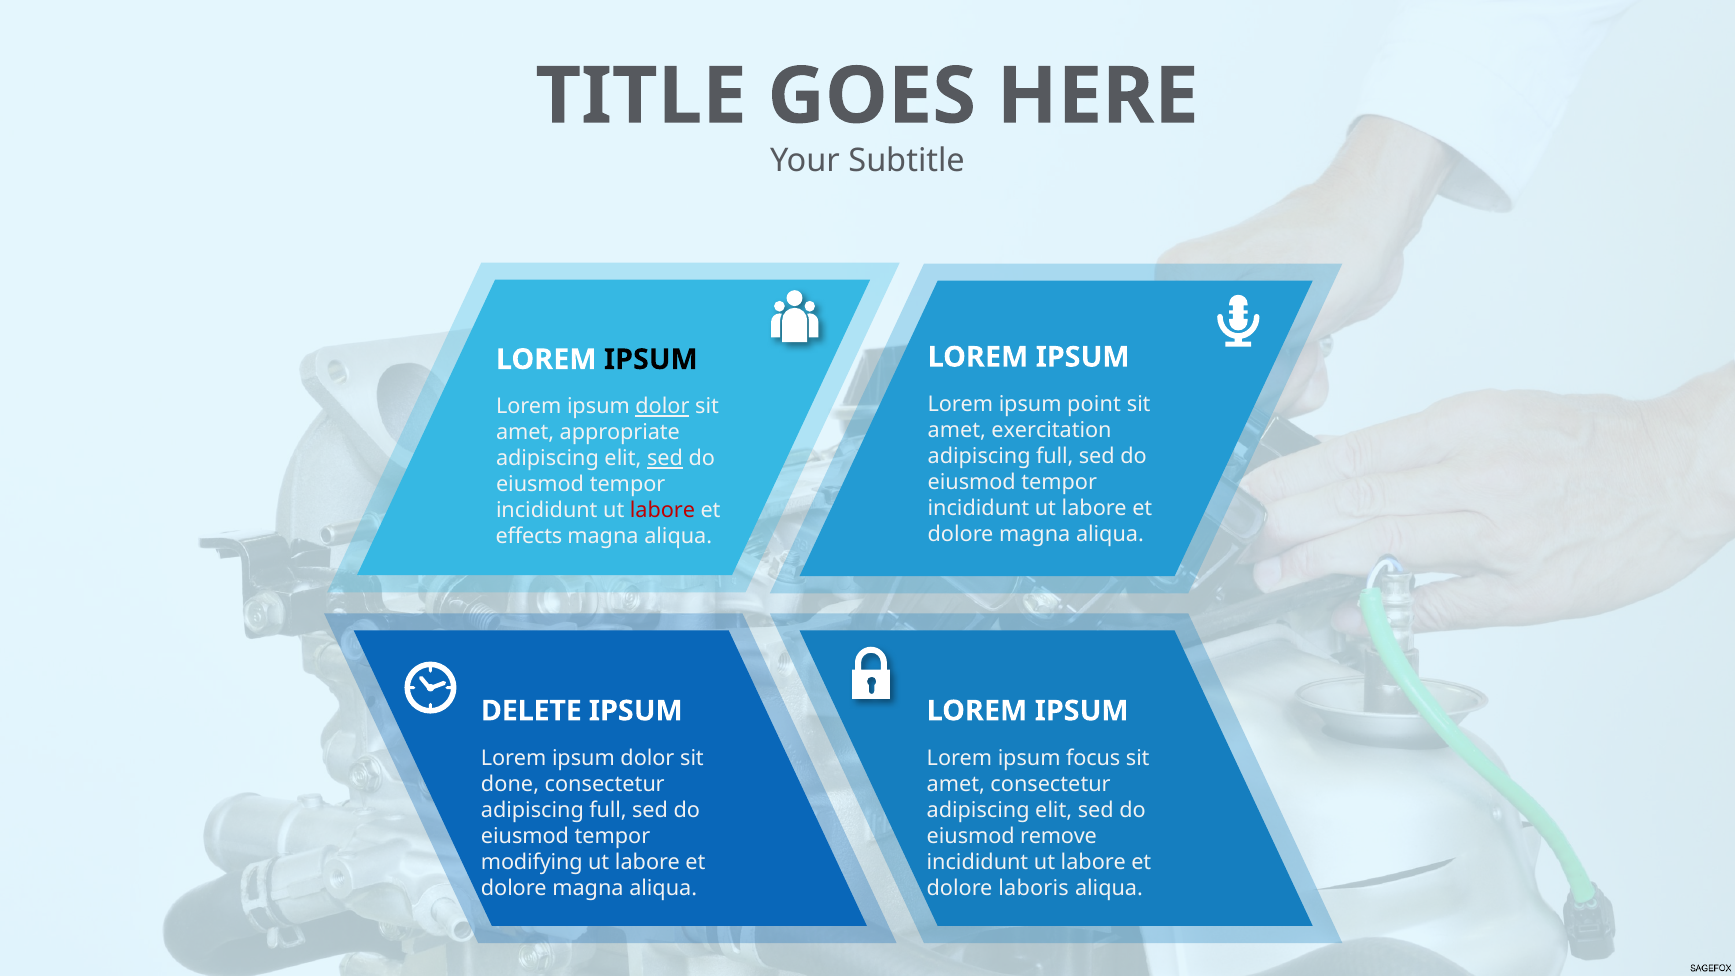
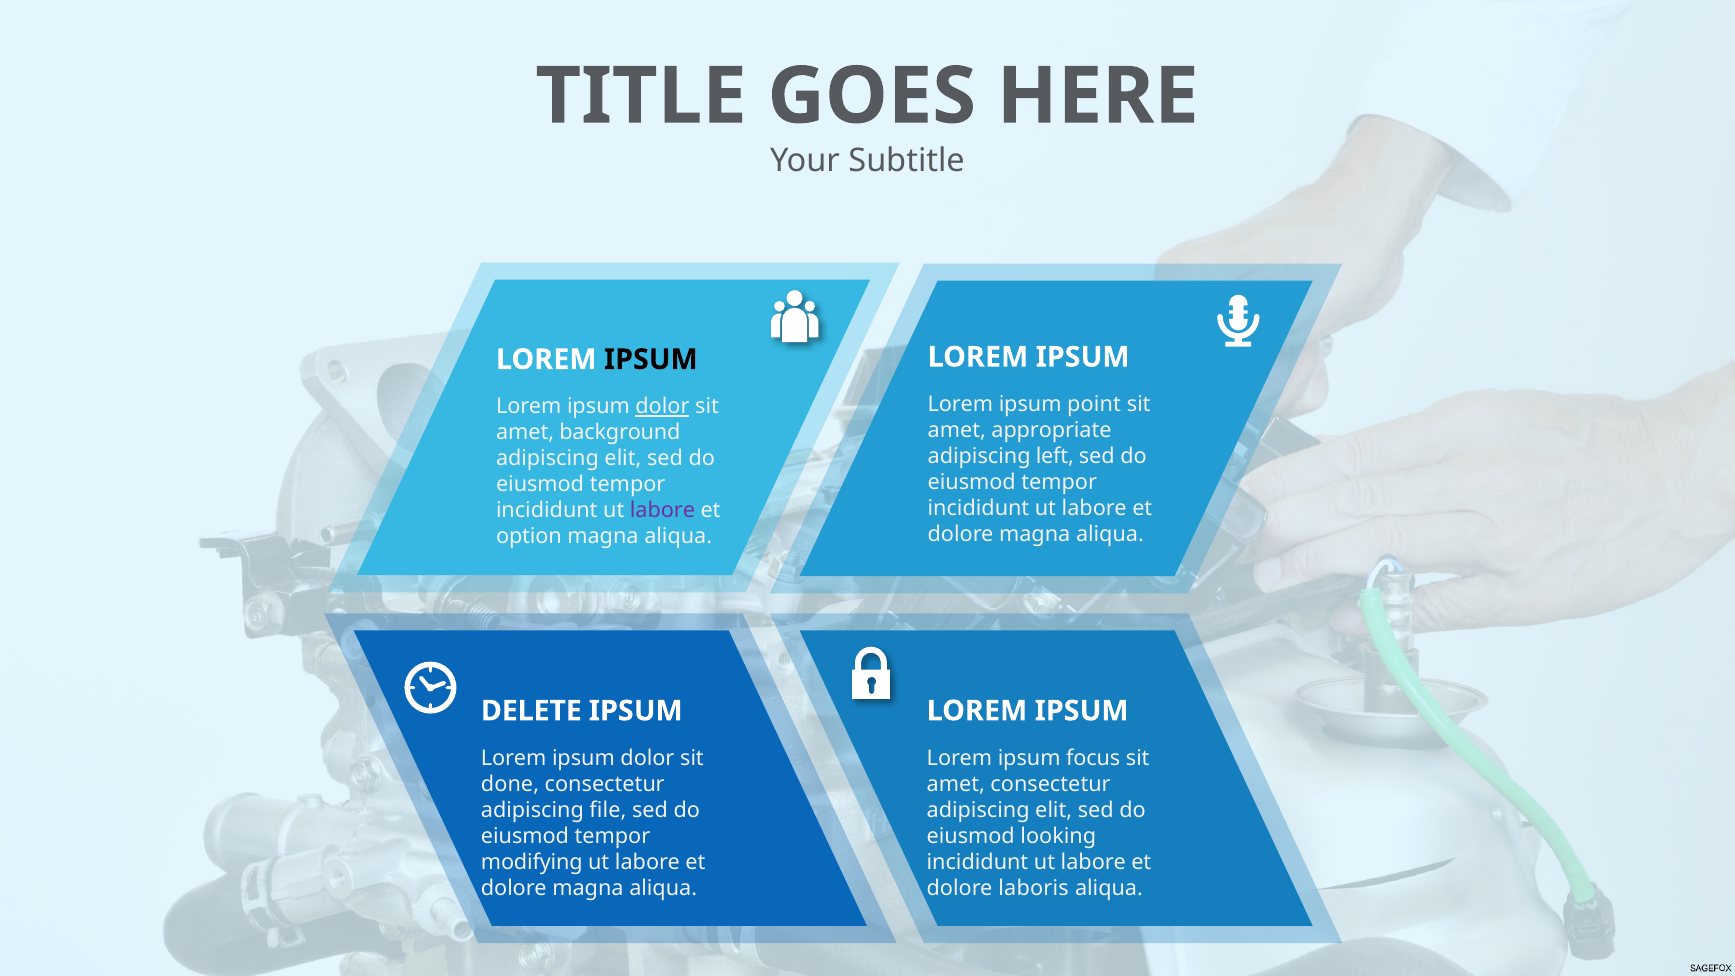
exercitation: exercitation -> appropriate
appropriate: appropriate -> background
full at (1055, 456): full -> left
sed at (665, 459) underline: present -> none
labore at (662, 511) colour: red -> purple
effects: effects -> option
full at (608, 810): full -> file
remove: remove -> looking
